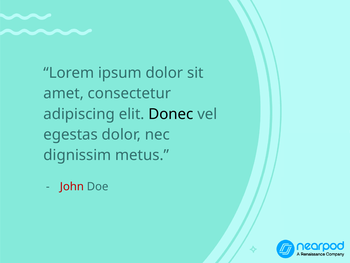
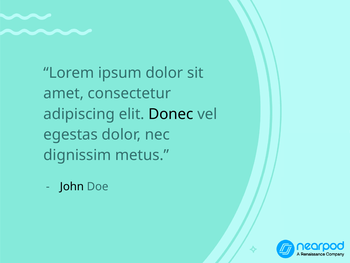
John colour: red -> black
